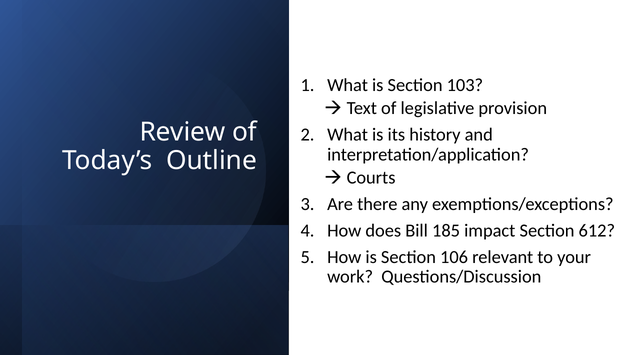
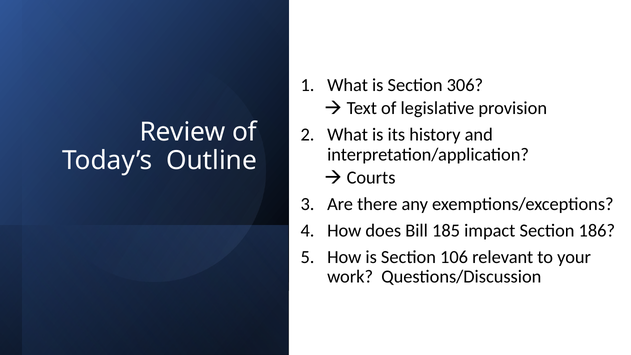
103: 103 -> 306
612: 612 -> 186
